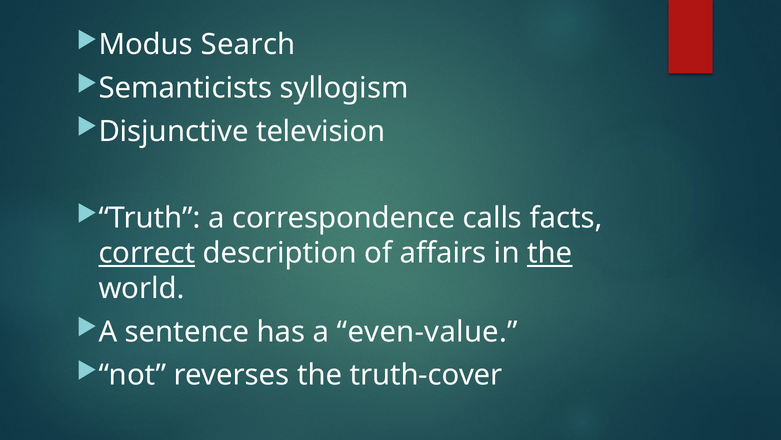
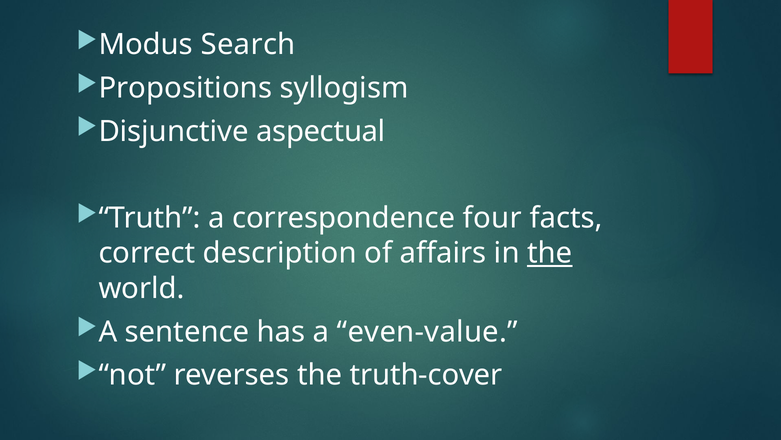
Semanticists: Semanticists -> Propositions
television: television -> aspectual
calls: calls -> four
correct underline: present -> none
